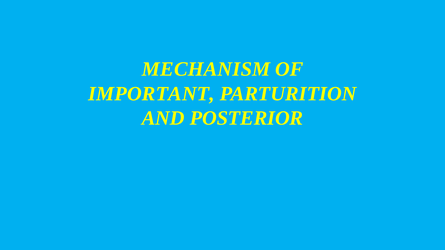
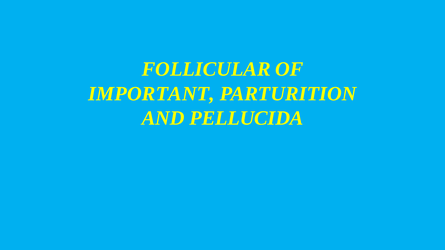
MECHANISM: MECHANISM -> FOLLICULAR
POSTERIOR: POSTERIOR -> PELLUCIDA
